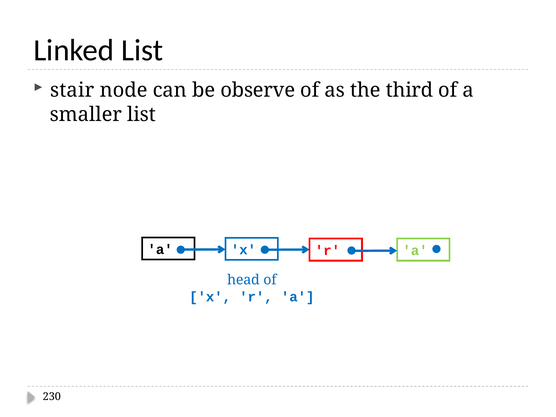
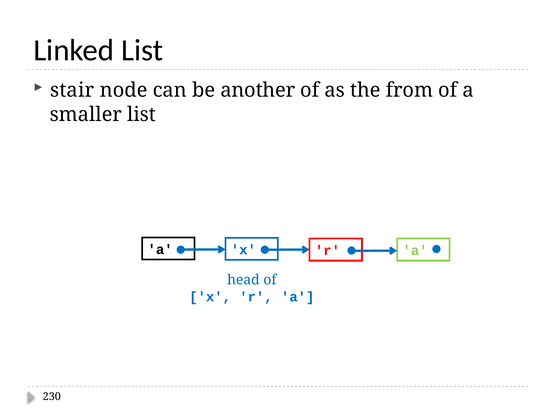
observe: observe -> another
third: third -> from
